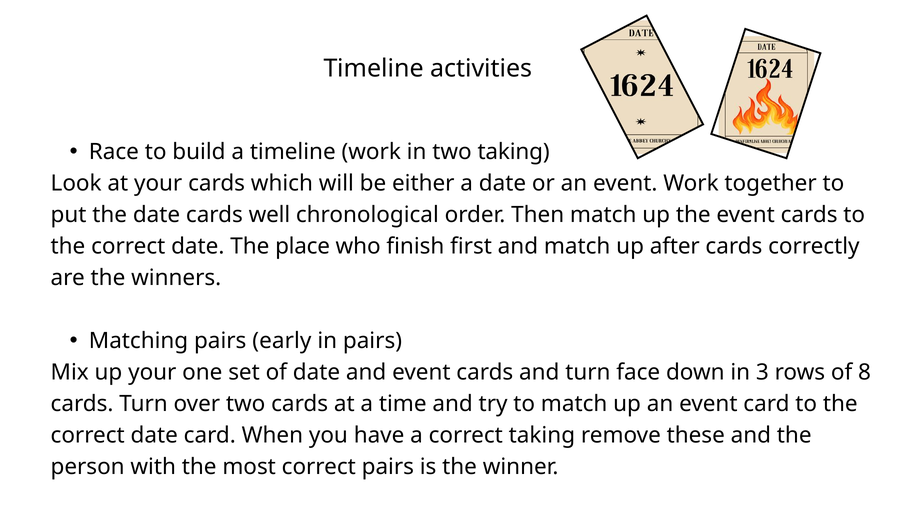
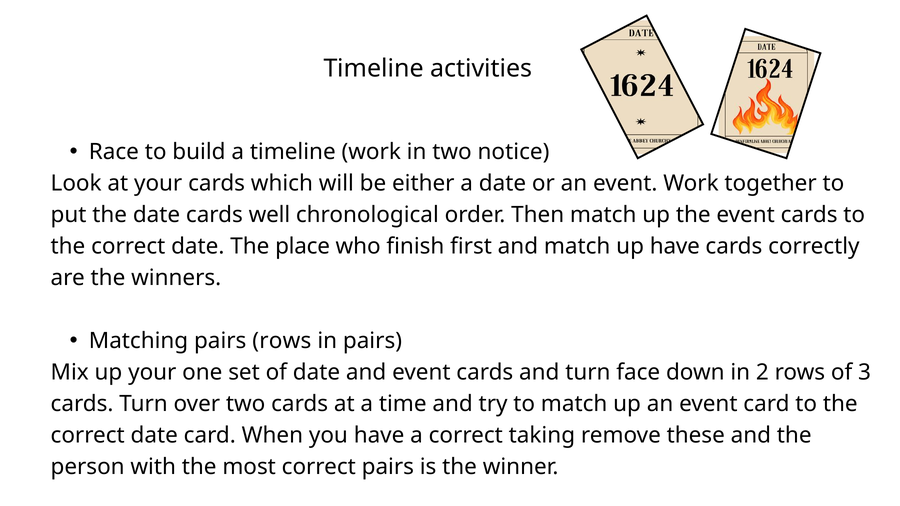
two taking: taking -> notice
up after: after -> have
pairs early: early -> rows
3: 3 -> 2
8: 8 -> 3
